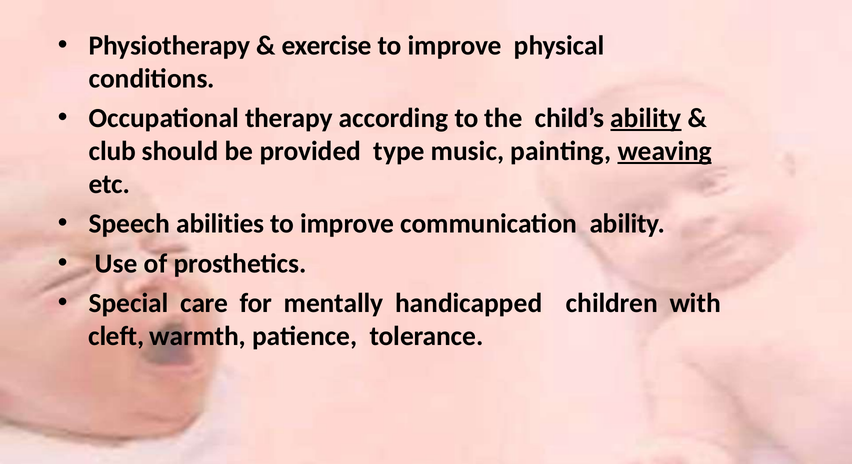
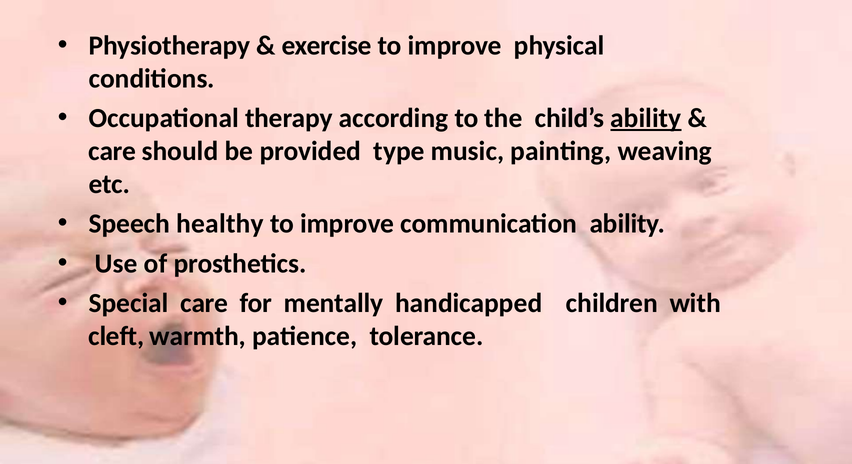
club at (112, 151): club -> care
weaving underline: present -> none
abilities: abilities -> healthy
